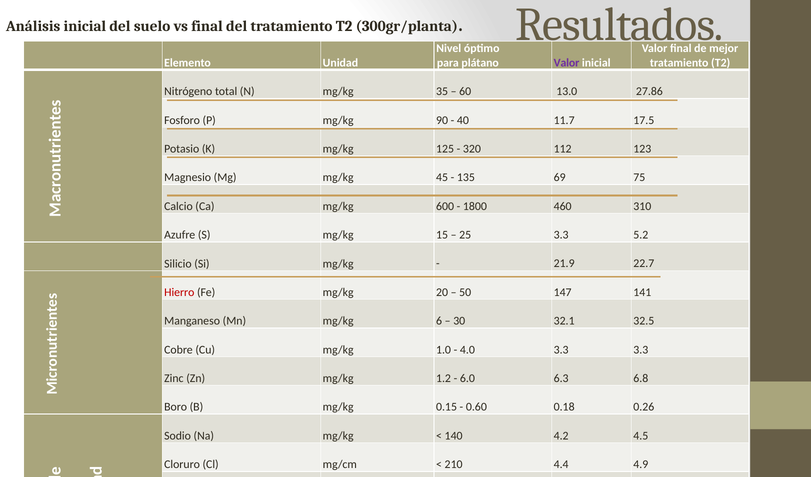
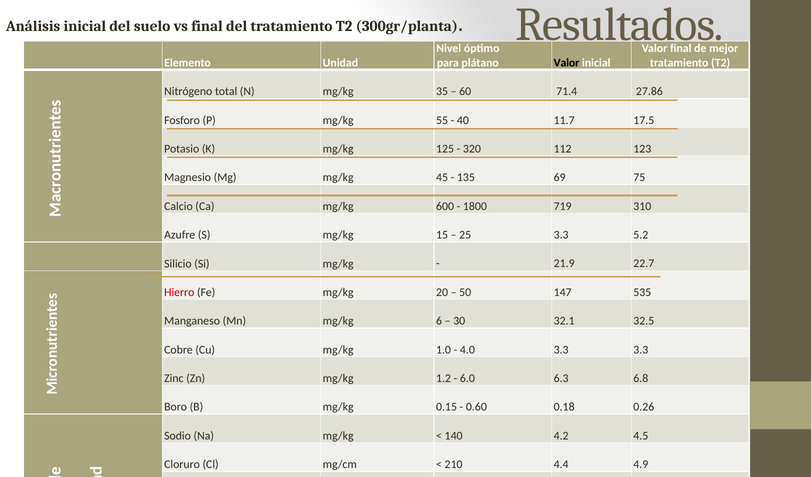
Valor at (567, 63) colour: purple -> black
13.0: 13.0 -> 71.4
90: 90 -> 55
460: 460 -> 719
141: 141 -> 535
